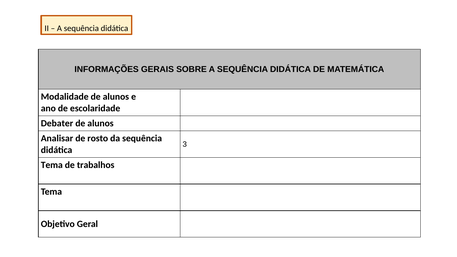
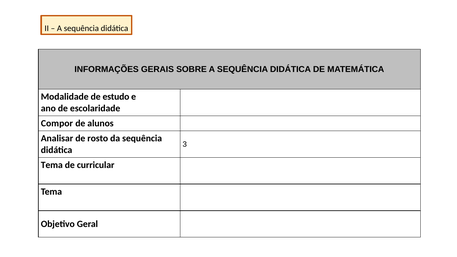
Modalidade de alunos: alunos -> estudo
Debater: Debater -> Compor
trabalhos: trabalhos -> curricular
